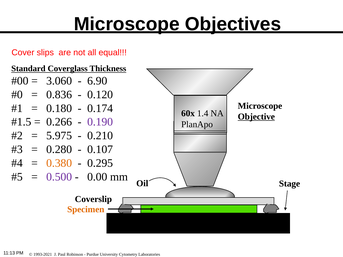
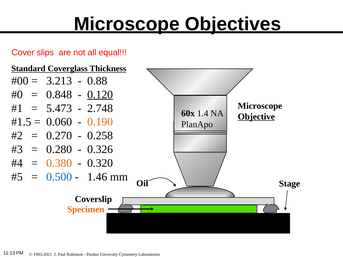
3.060: 3.060 -> 3.213
6.90: 6.90 -> 0.88
0.836: 0.836 -> 0.848
0.120 underline: none -> present
0.180: 0.180 -> 5.473
0.174: 0.174 -> 2.748
0.266: 0.266 -> 0.060
0.190 colour: purple -> orange
5.975: 5.975 -> 0.270
0.210: 0.210 -> 0.258
0.107: 0.107 -> 0.326
0.295: 0.295 -> 0.320
0.500 colour: purple -> blue
0.00: 0.00 -> 1.46
